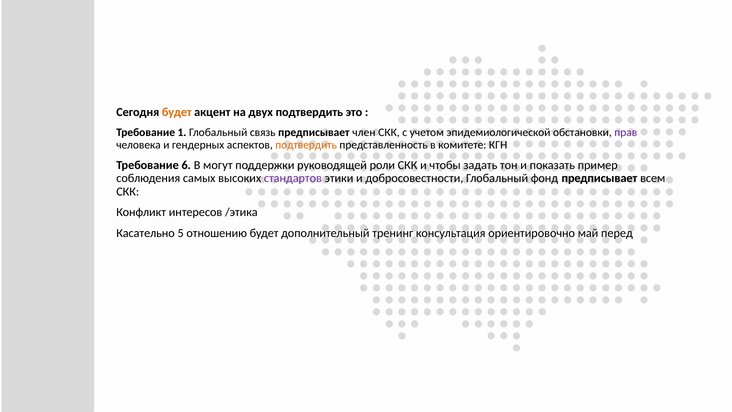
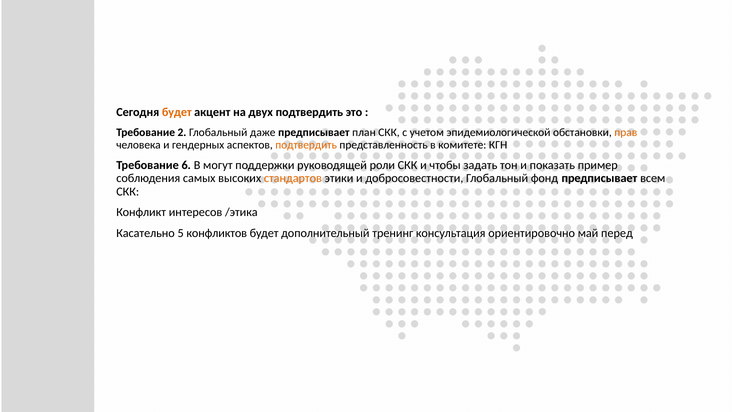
1: 1 -> 2
связь: связь -> даже
член: член -> план
прав colour: purple -> orange
стандартов colour: purple -> orange
отношению: отношению -> конфликтов
